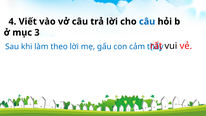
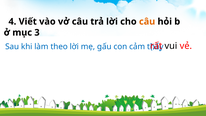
câu at (147, 22) colour: blue -> orange
